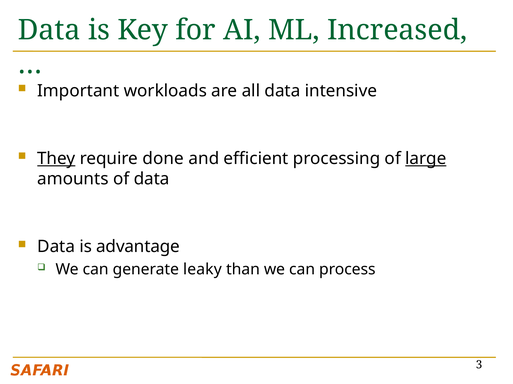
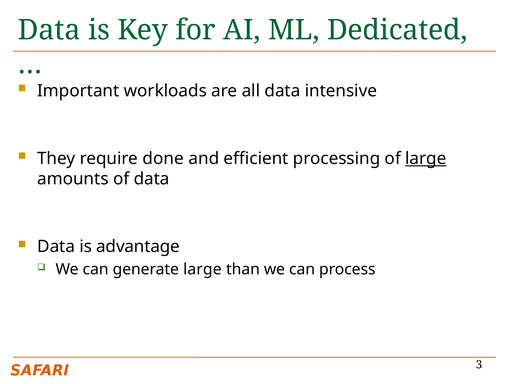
Increased: Increased -> Dedicated
They underline: present -> none
generate leaky: leaky -> large
